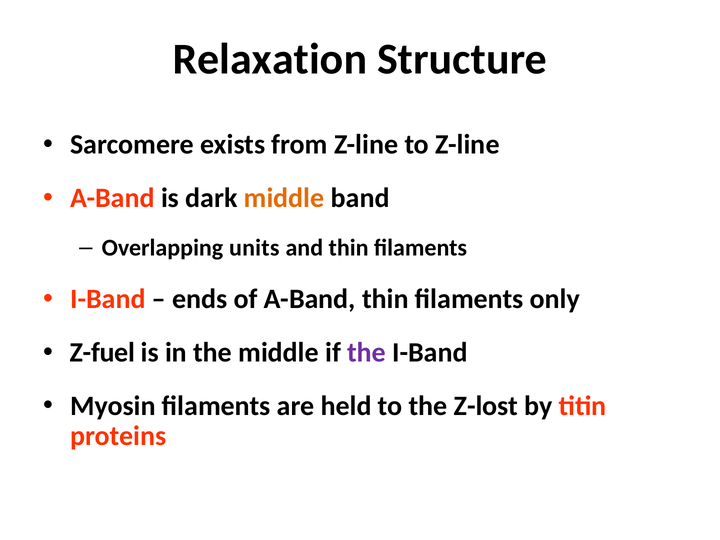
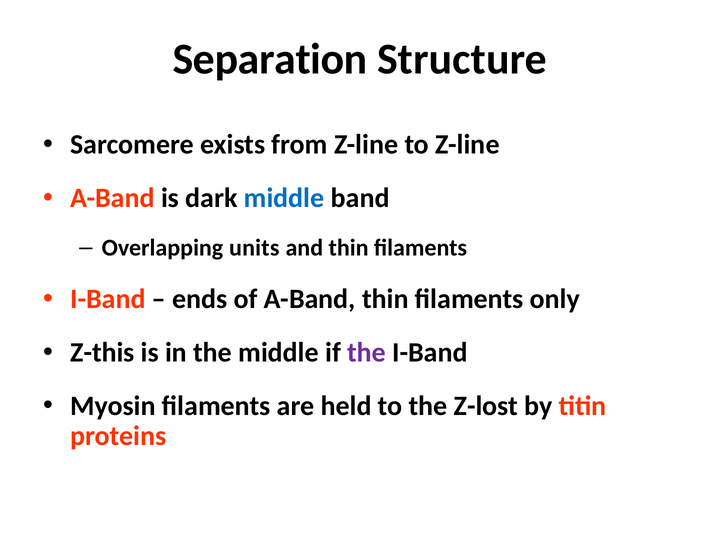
Relaxation: Relaxation -> Separation
middle at (284, 198) colour: orange -> blue
Z-fuel: Z-fuel -> Z-this
